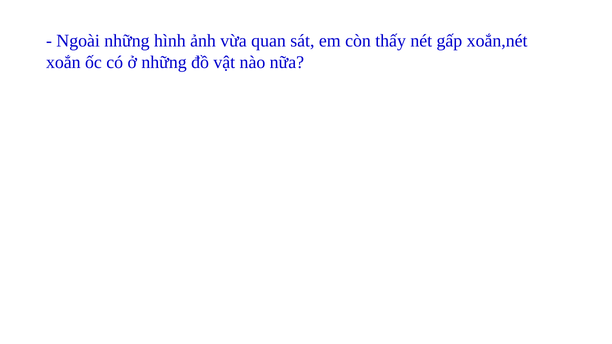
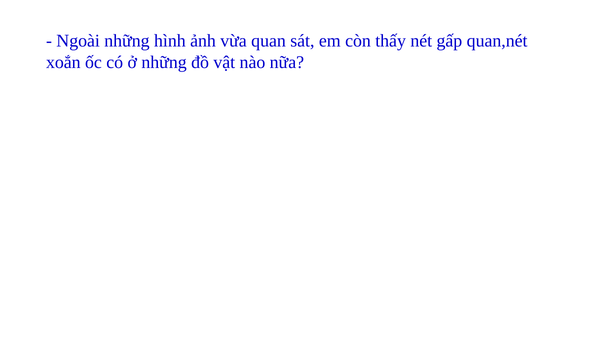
xoắn,nét: xoắn,nét -> quan,nét
